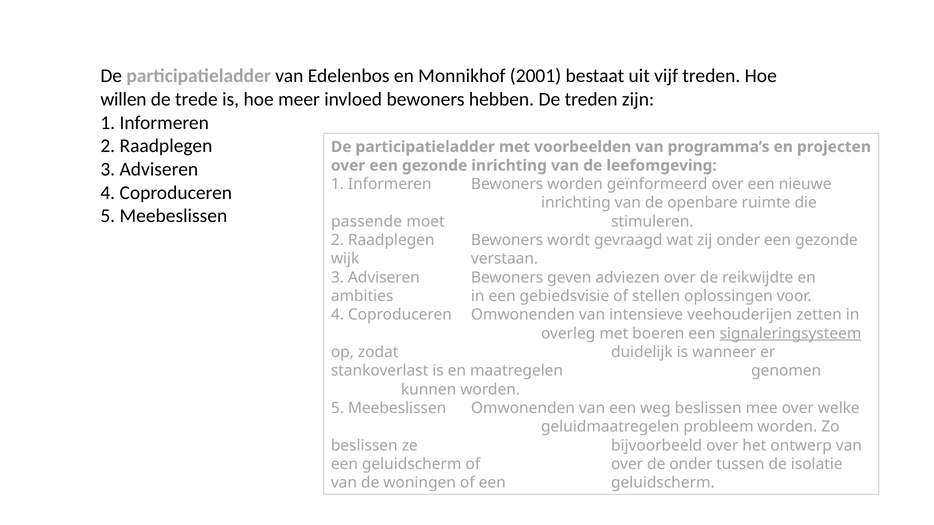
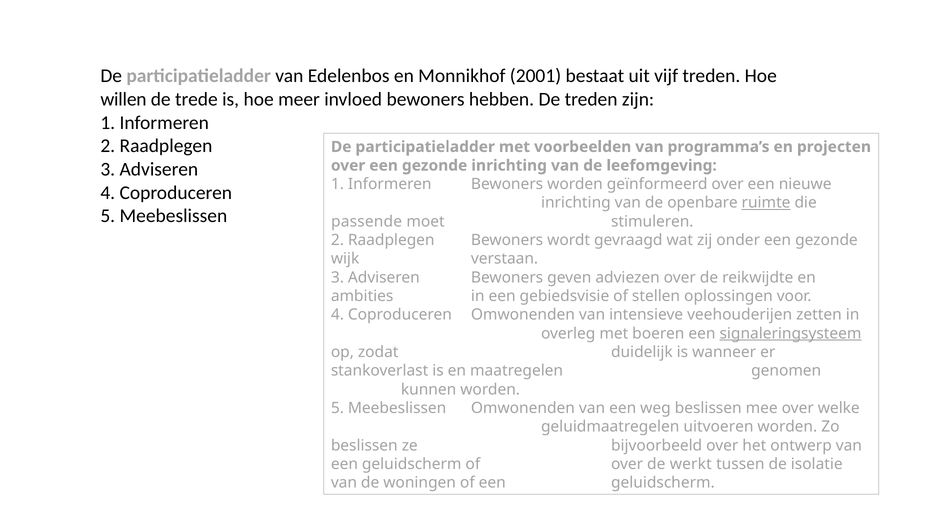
ruimte underline: none -> present
probleem: probleem -> uitvoeren
de onder: onder -> werkt
